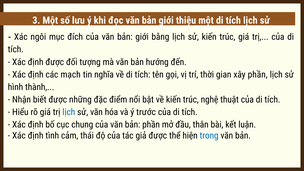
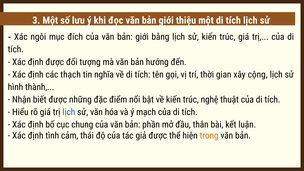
mạch: mạch -> thạch
xây phần: phần -> cộng
trước: trước -> mạch
trong colour: blue -> orange
